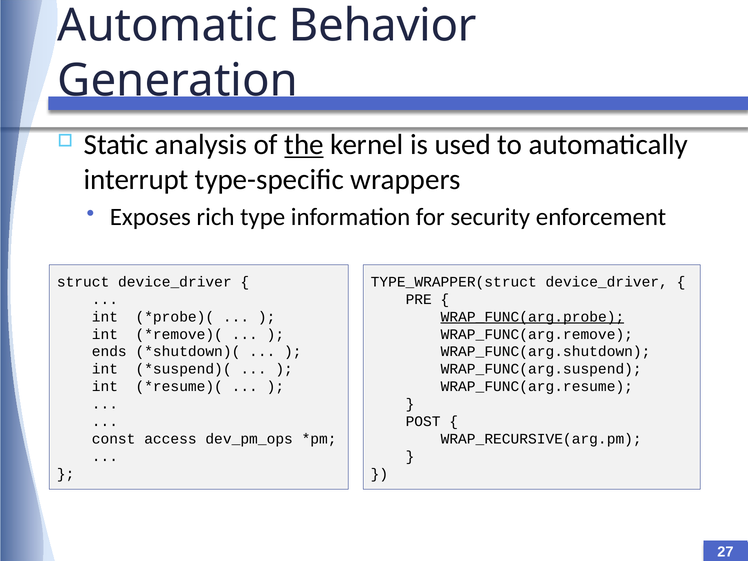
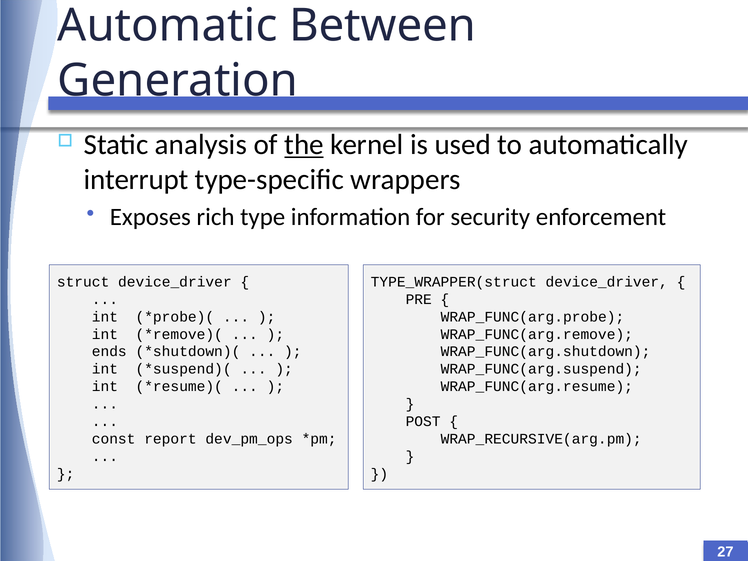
Behavior: Behavior -> Between
WRAP_FUNC(arg.probe underline: present -> none
access: access -> report
